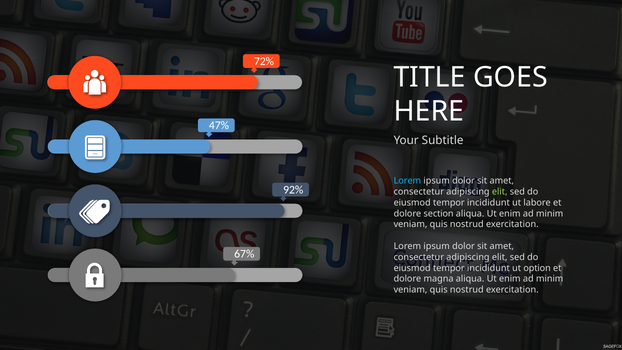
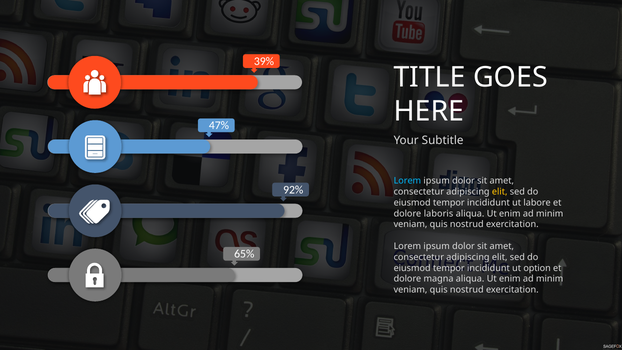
72%: 72% -> 39%
elit at (500, 192) colour: light green -> yellow
section: section -> laboris
67%: 67% -> 65%
